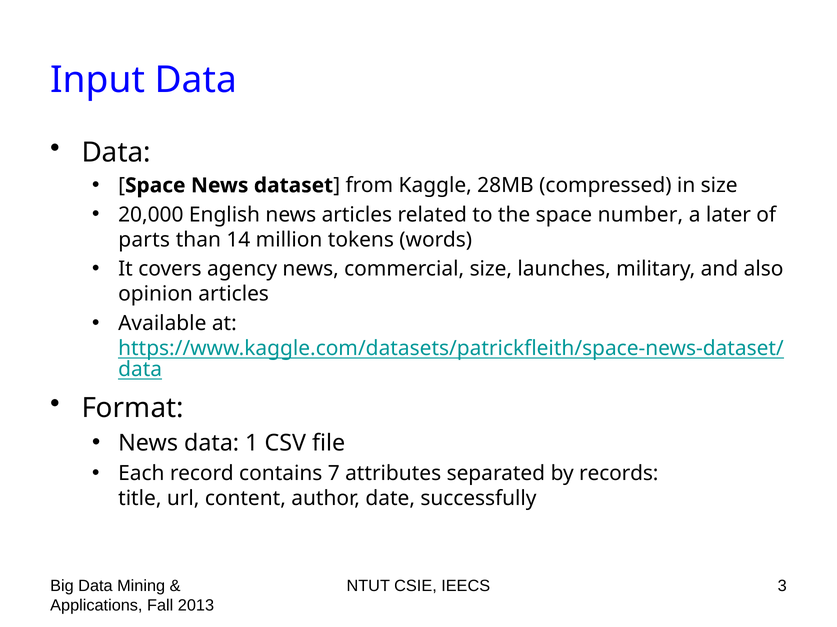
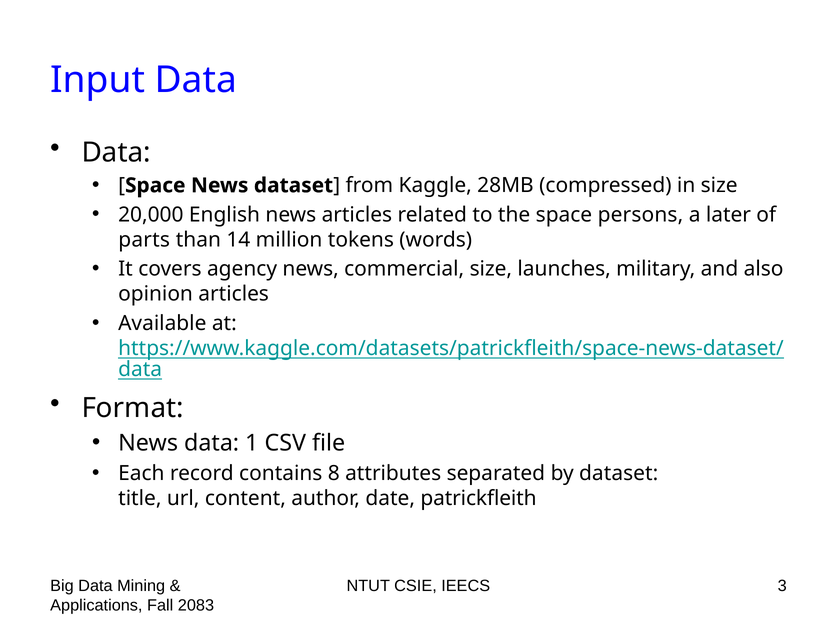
number: number -> persons
7: 7 -> 8
by records: records -> dataset
successfully: successfully -> patrickfleith
2013: 2013 -> 2083
